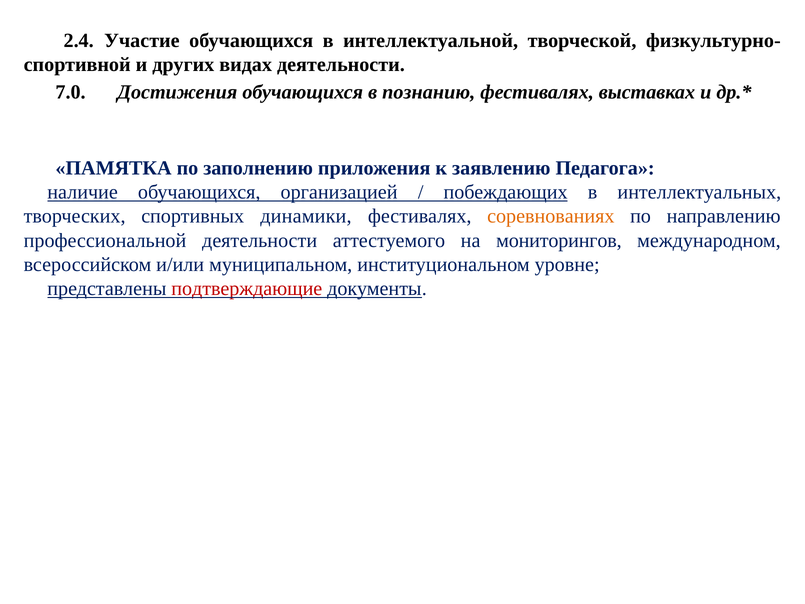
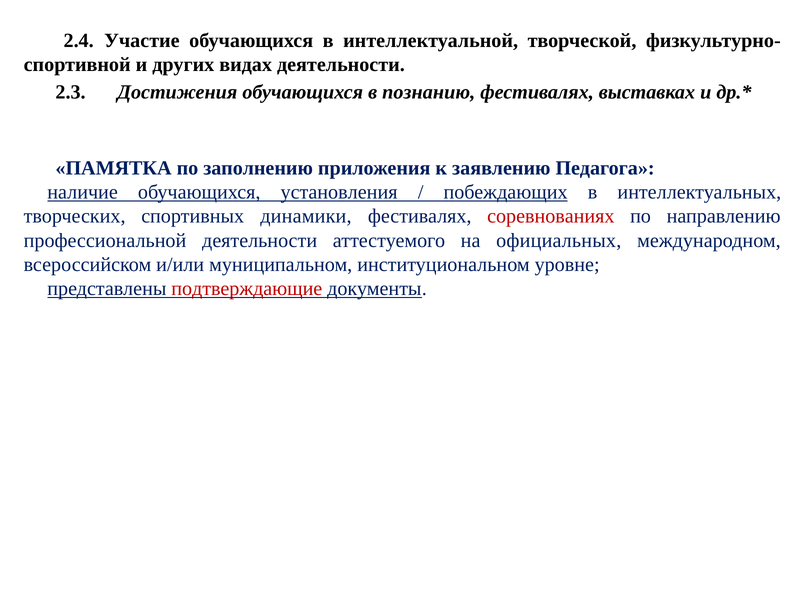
7.0: 7.0 -> 2.3
организацией: организацией -> установления
соревнованиях colour: orange -> red
мониторингов: мониторингов -> официальных
